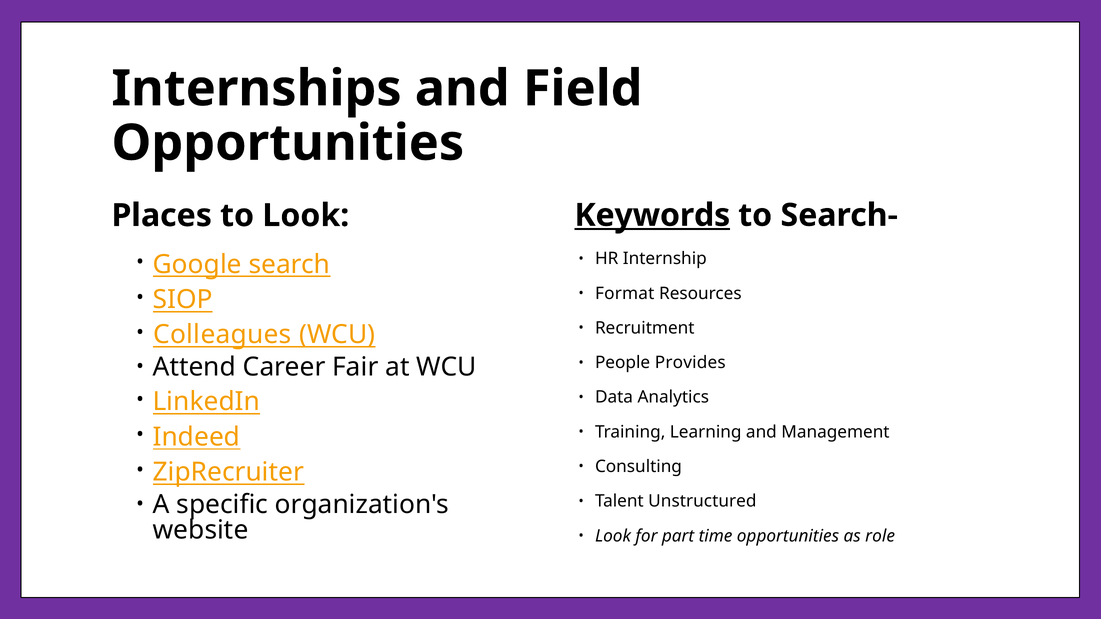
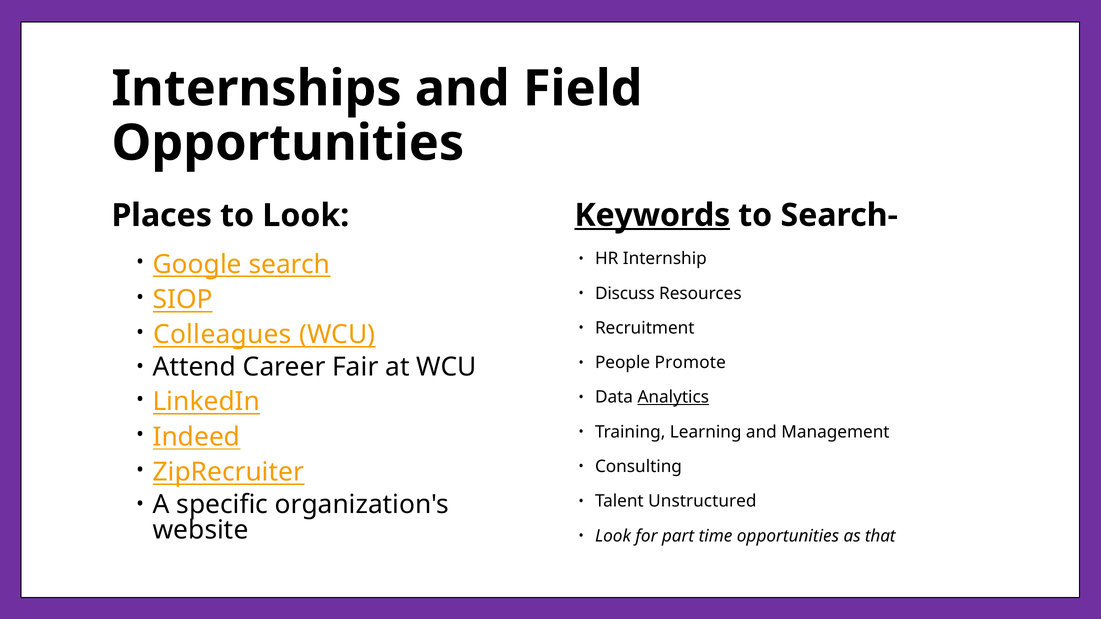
Format: Format -> Discuss
Provides: Provides -> Promote
Analytics underline: none -> present
role: role -> that
